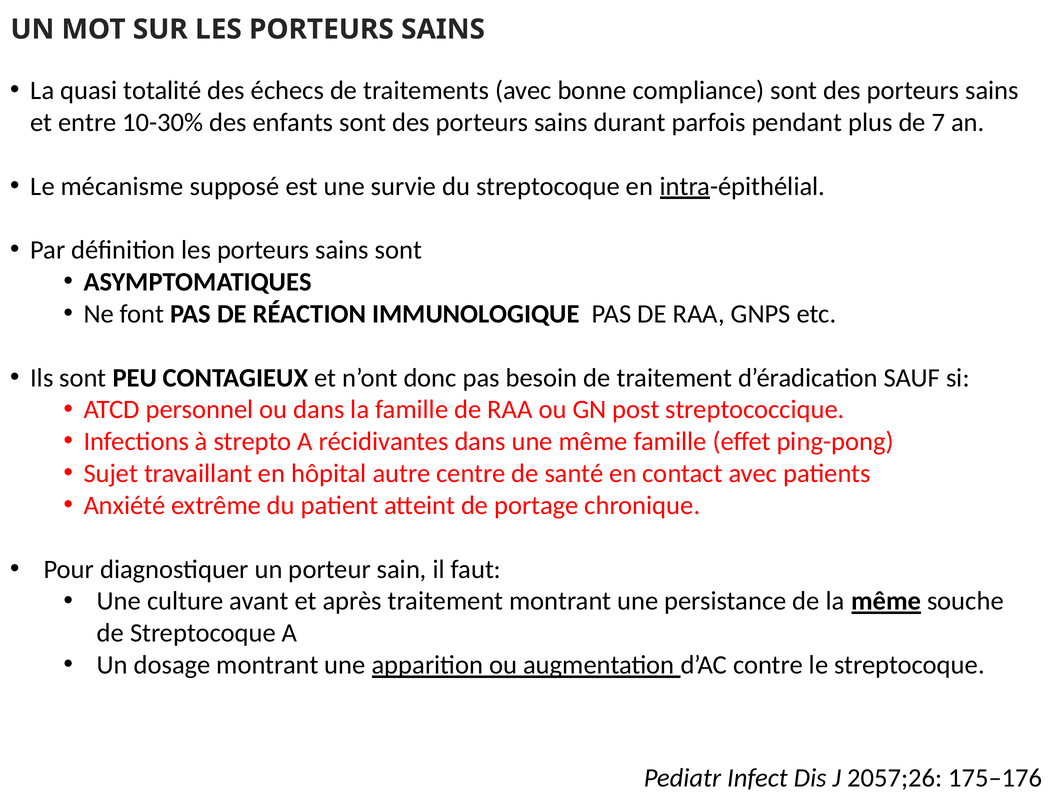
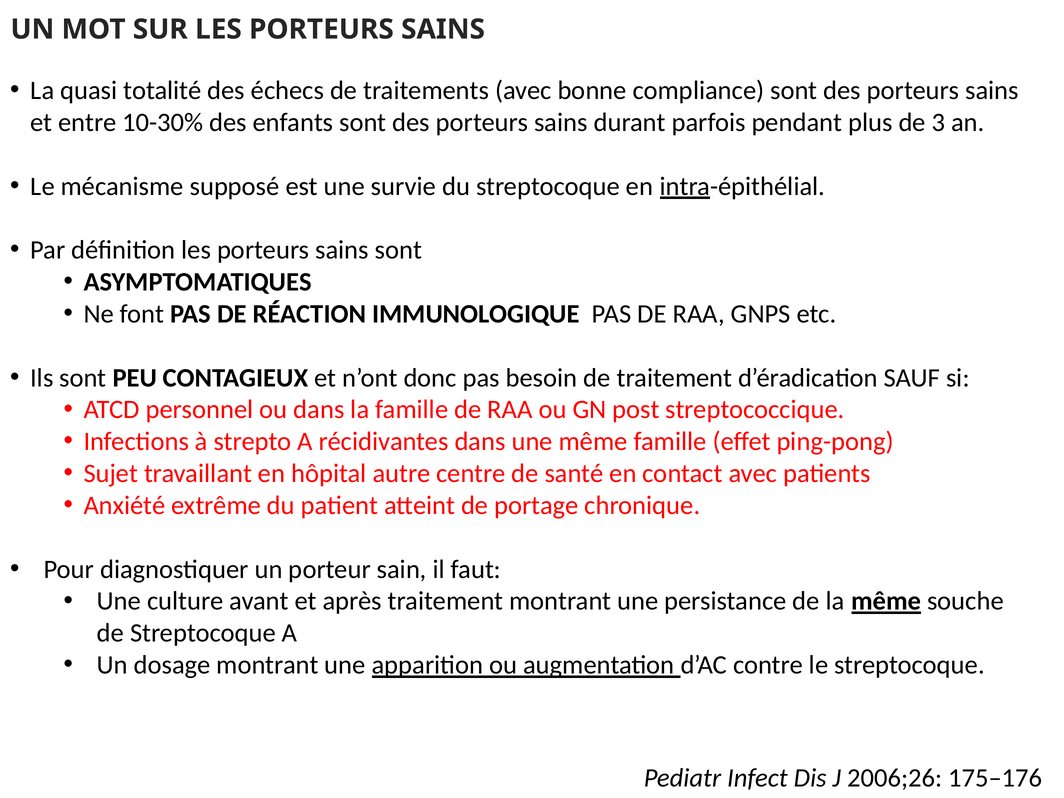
7: 7 -> 3
2057;26: 2057;26 -> 2006;26
